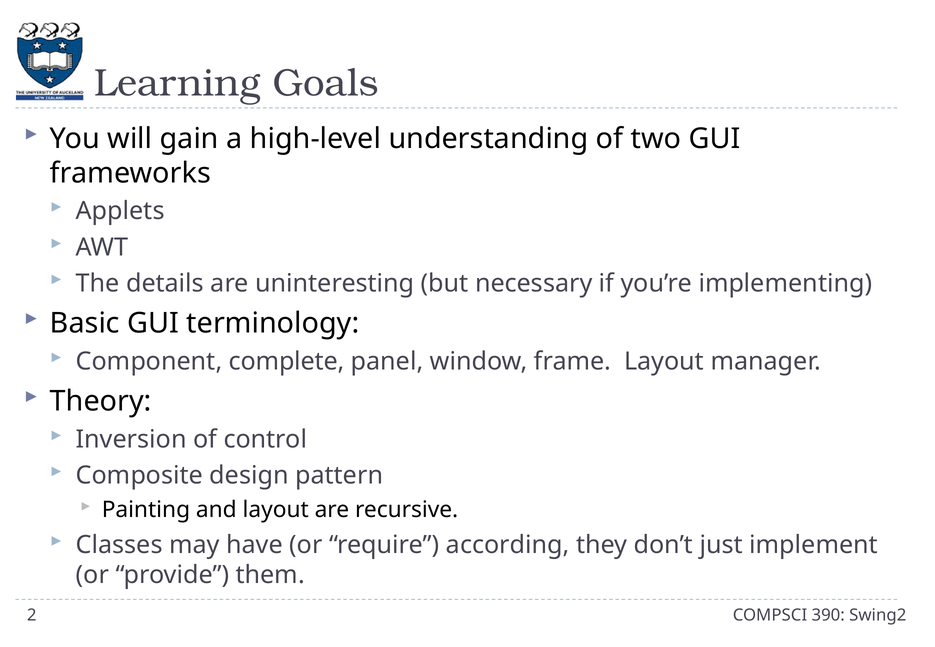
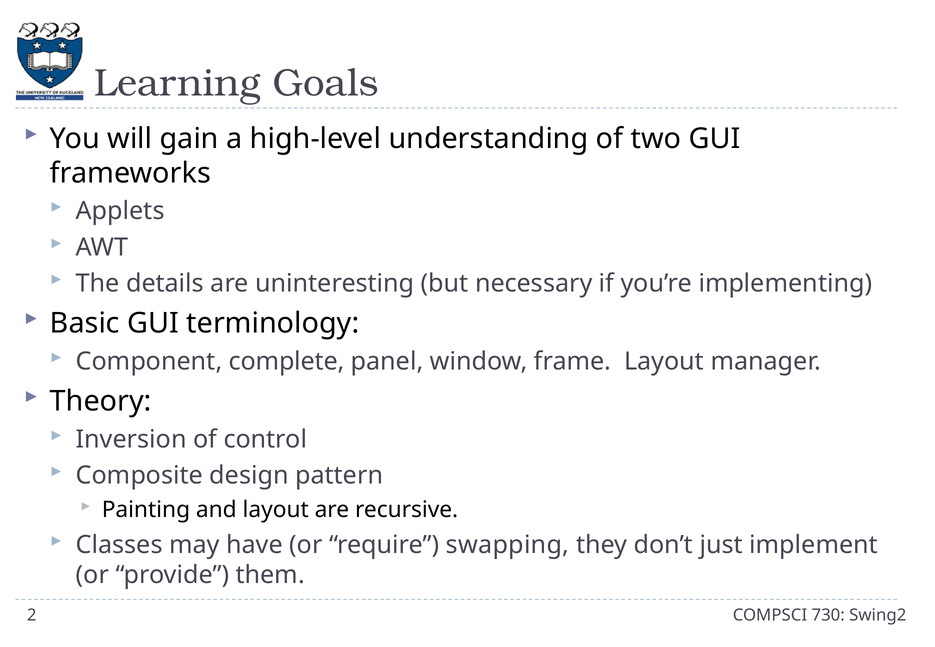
according: according -> swapping
390: 390 -> 730
